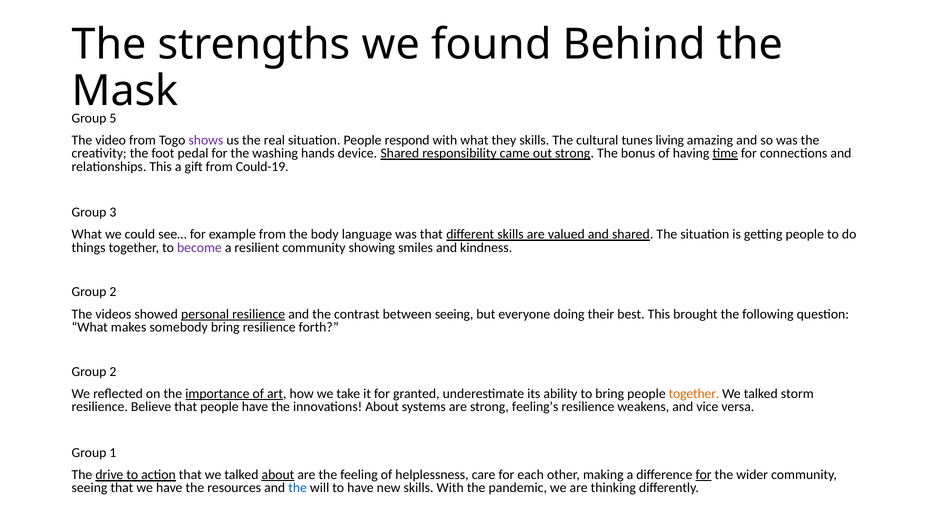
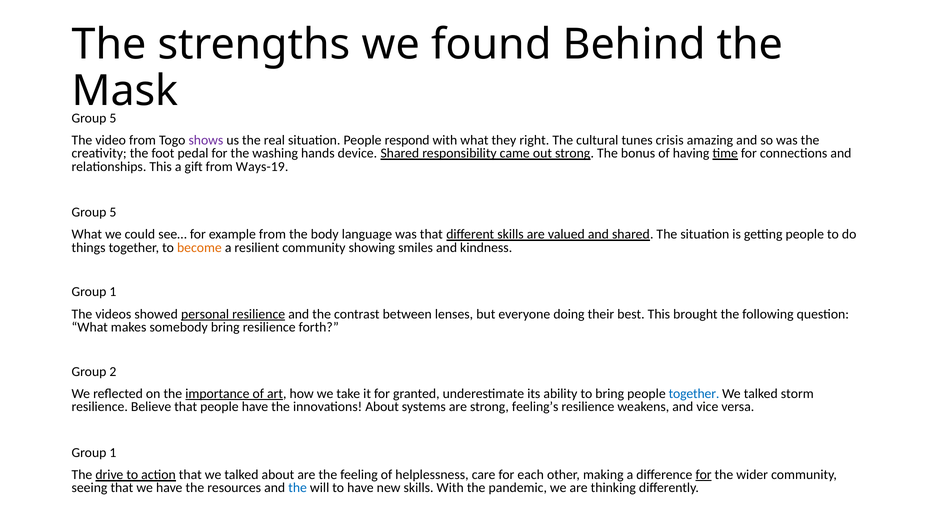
they skills: skills -> right
living: living -> crisis
Could-19: Could-19 -> Ways-19
3 at (113, 212): 3 -> 5
become colour: purple -> orange
2 at (113, 292): 2 -> 1
between seeing: seeing -> lenses
together at (694, 394) colour: orange -> blue
about at (278, 475) underline: present -> none
